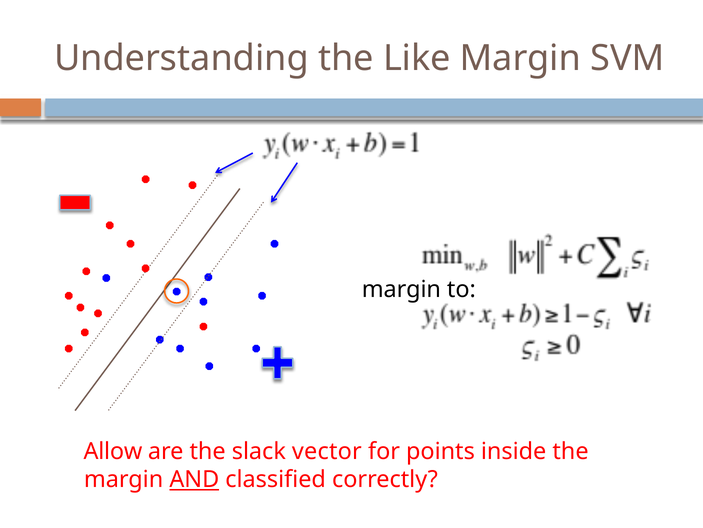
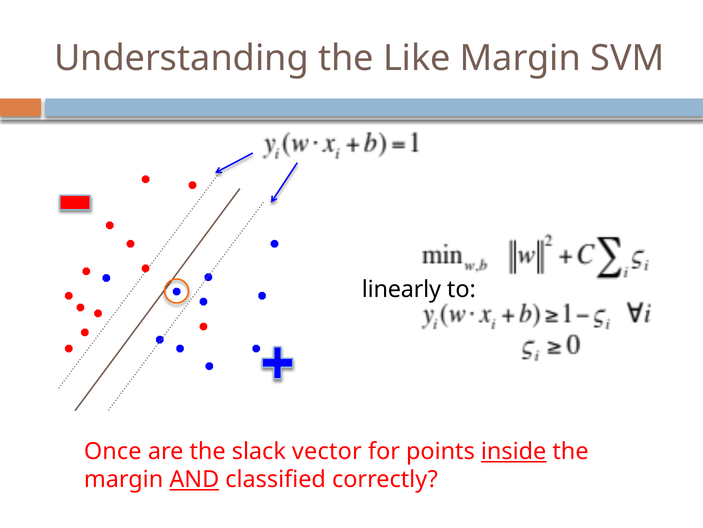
margin at (401, 289): margin -> linearly
Allow: Allow -> Once
inside underline: none -> present
